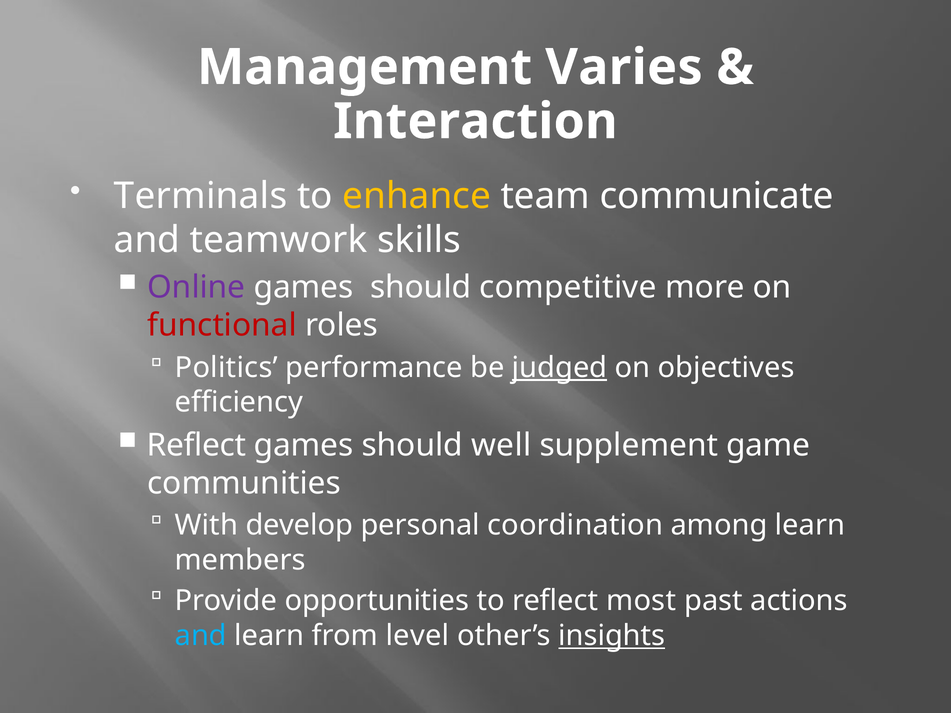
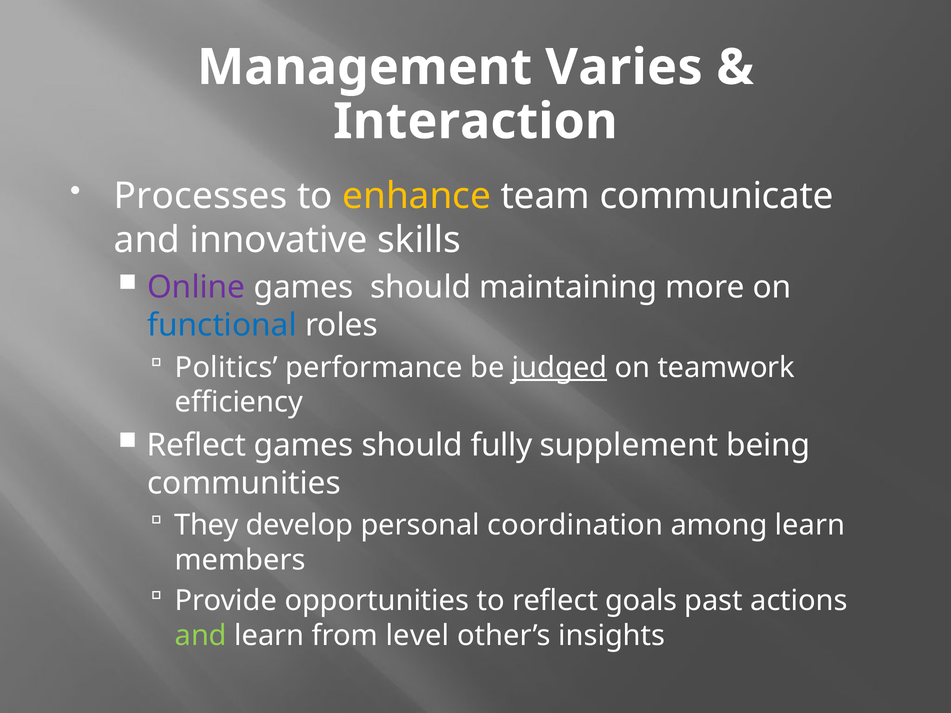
Terminals: Terminals -> Processes
teamwork: teamwork -> innovative
competitive: competitive -> maintaining
functional colour: red -> blue
objectives: objectives -> teamwork
well: well -> fully
game: game -> being
With: With -> They
most: most -> goals
and at (201, 636) colour: light blue -> light green
insights underline: present -> none
